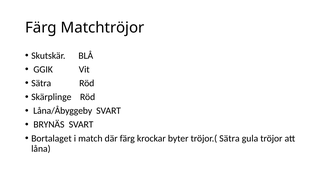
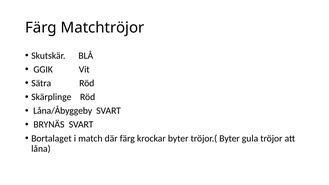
tröjor.( Sätra: Sätra -> Byter
